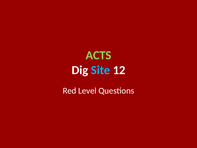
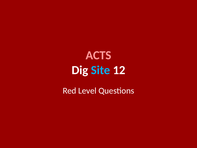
ACTS colour: light green -> pink
